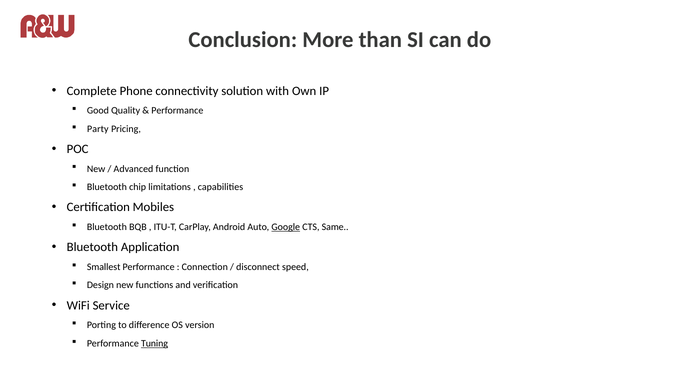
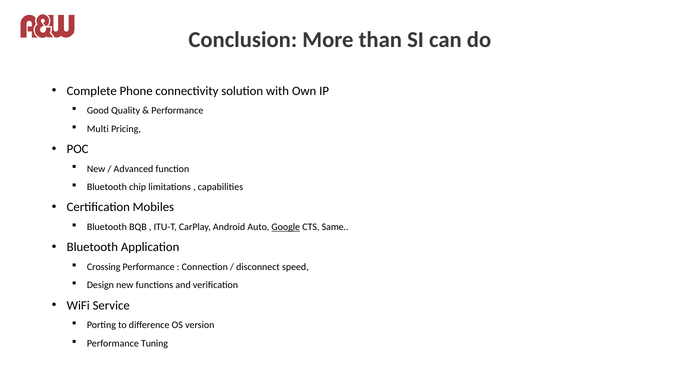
Party: Party -> Multi
Smallest: Smallest -> Crossing
Tuning underline: present -> none
